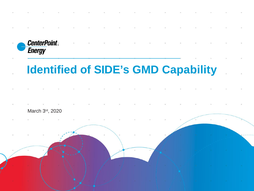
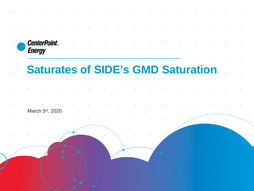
Identified: Identified -> Saturates
Capability: Capability -> Saturation
